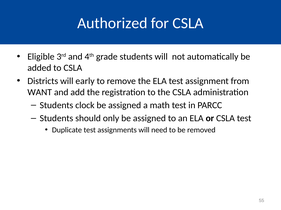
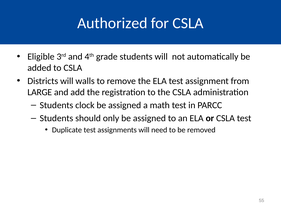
early: early -> walls
WANT: WANT -> LARGE
